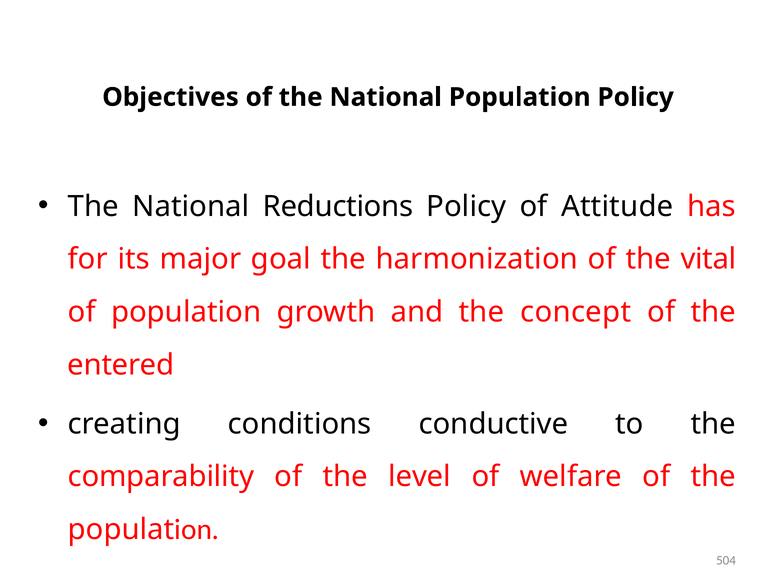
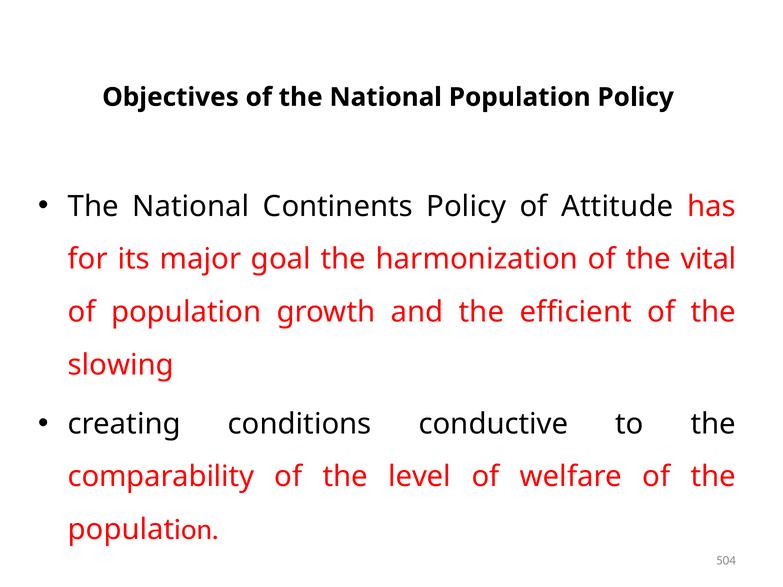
Reductions: Reductions -> Continents
concept: concept -> efficient
entered: entered -> slowing
